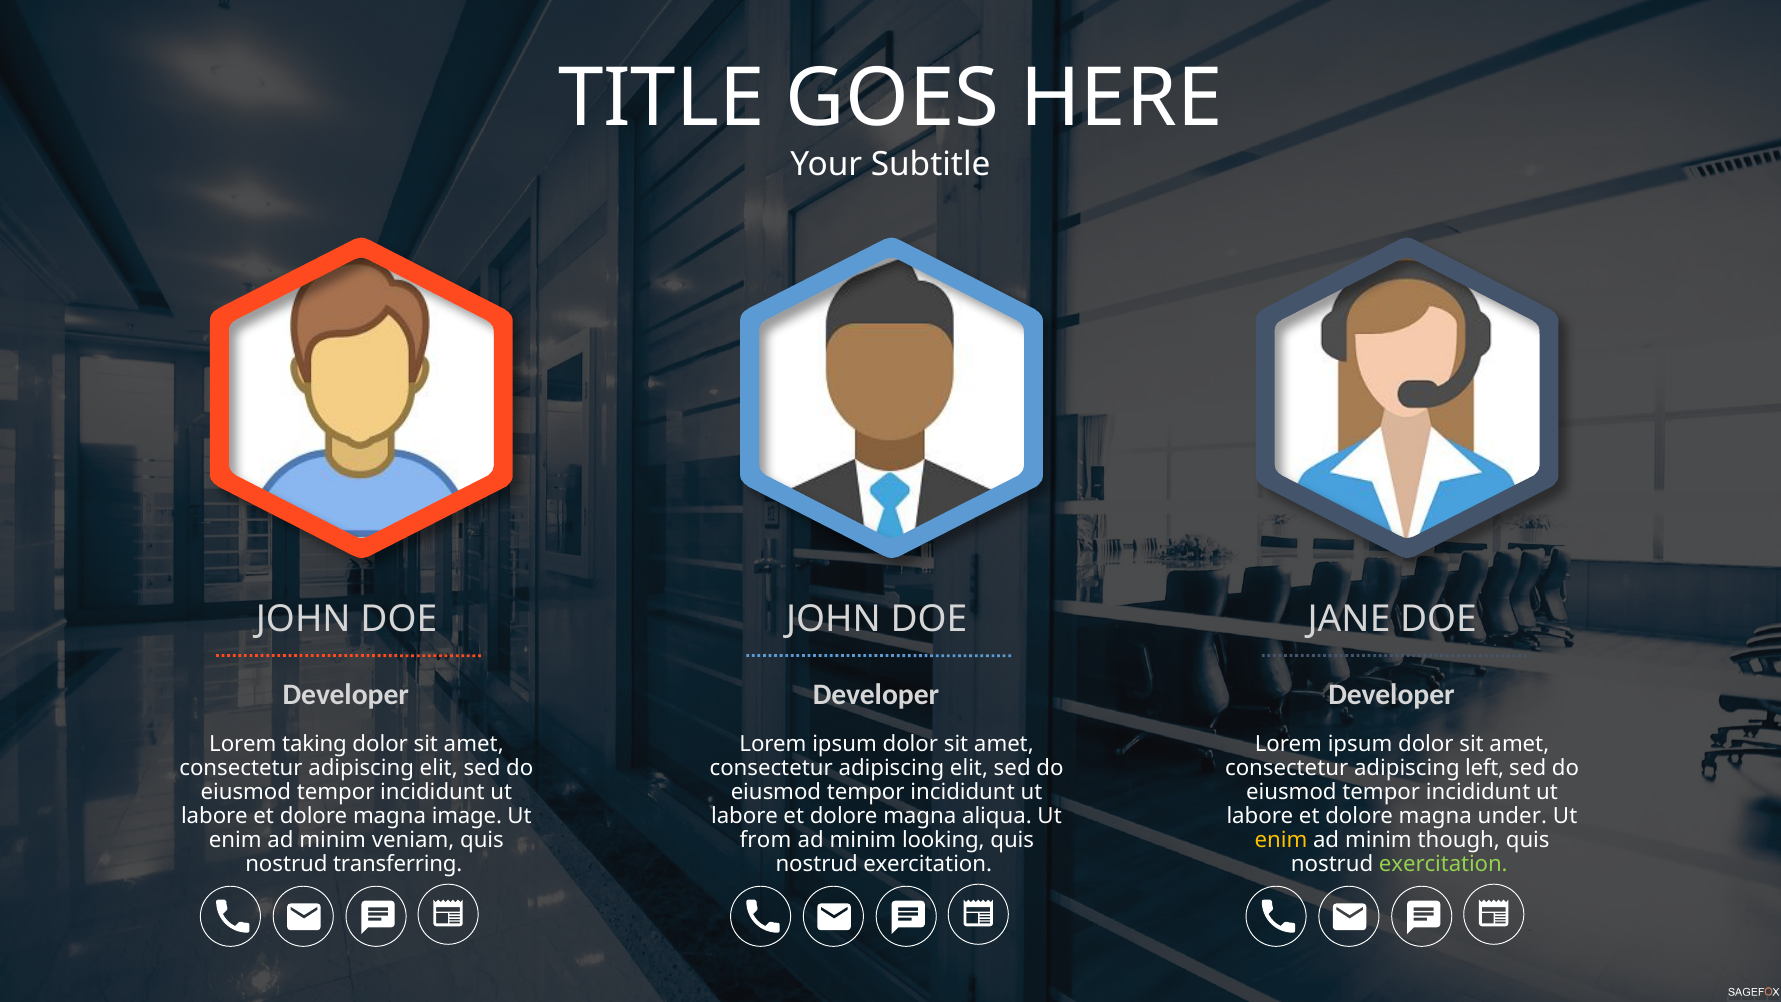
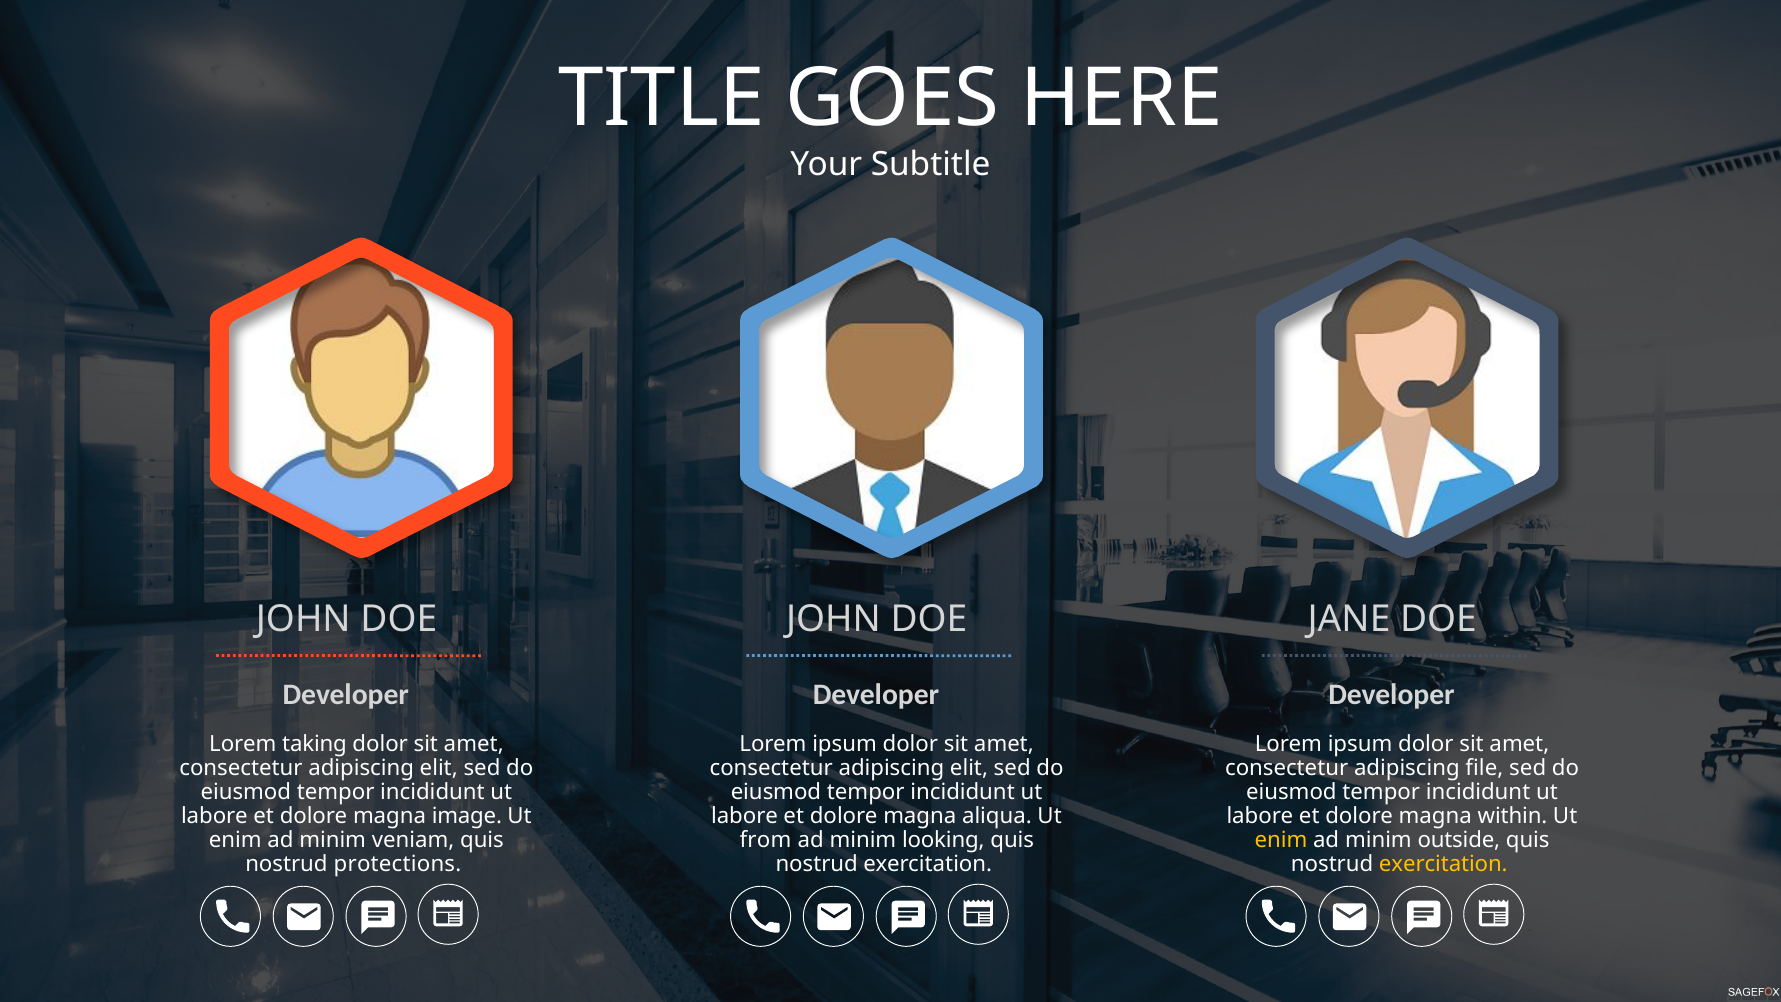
left: left -> file
under: under -> within
though: though -> outside
transferring: transferring -> protections
exercitation at (1443, 864) colour: light green -> yellow
